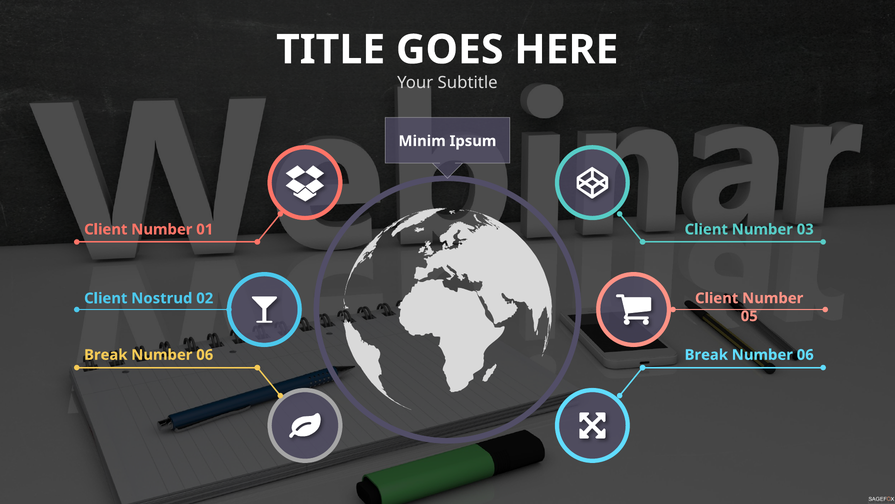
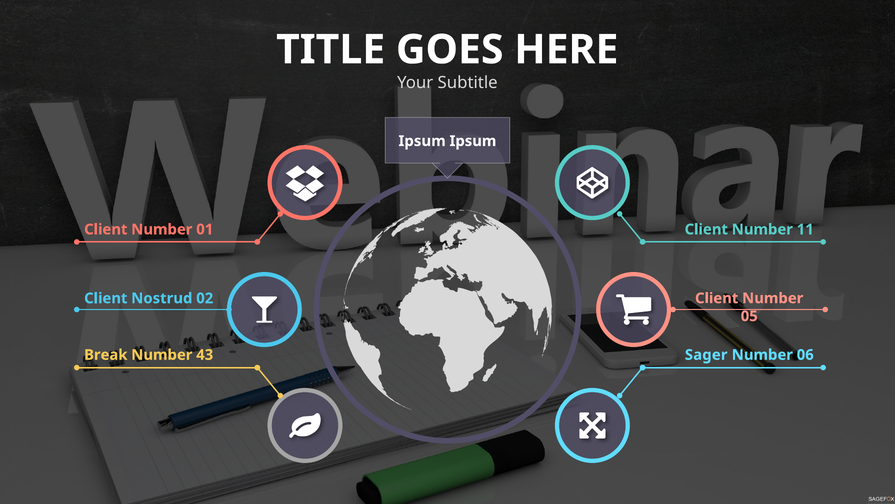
Minim at (422, 141): Minim -> Ipsum
03: 03 -> 11
06 at (205, 355): 06 -> 43
Break at (706, 355): Break -> Sager
